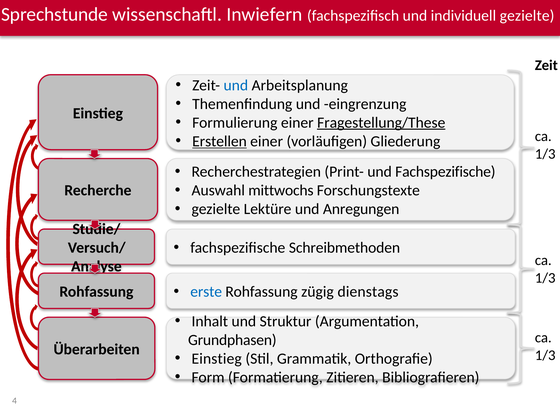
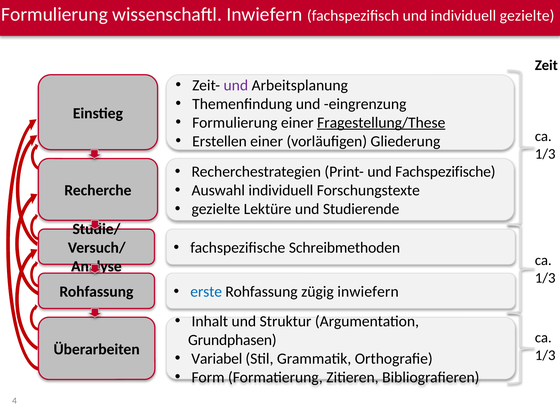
Sprechstunde at (55, 14): Sprechstunde -> Formulierung
und at (236, 85) colour: blue -> purple
Erstellen underline: present -> none
mittwochs at (281, 190): mittwochs -> individuell
Anregungen: Anregungen -> Studierende
zügig dienstags: dienstags -> inwiefern
Einstieg at (217, 359): Einstieg -> Variabel
